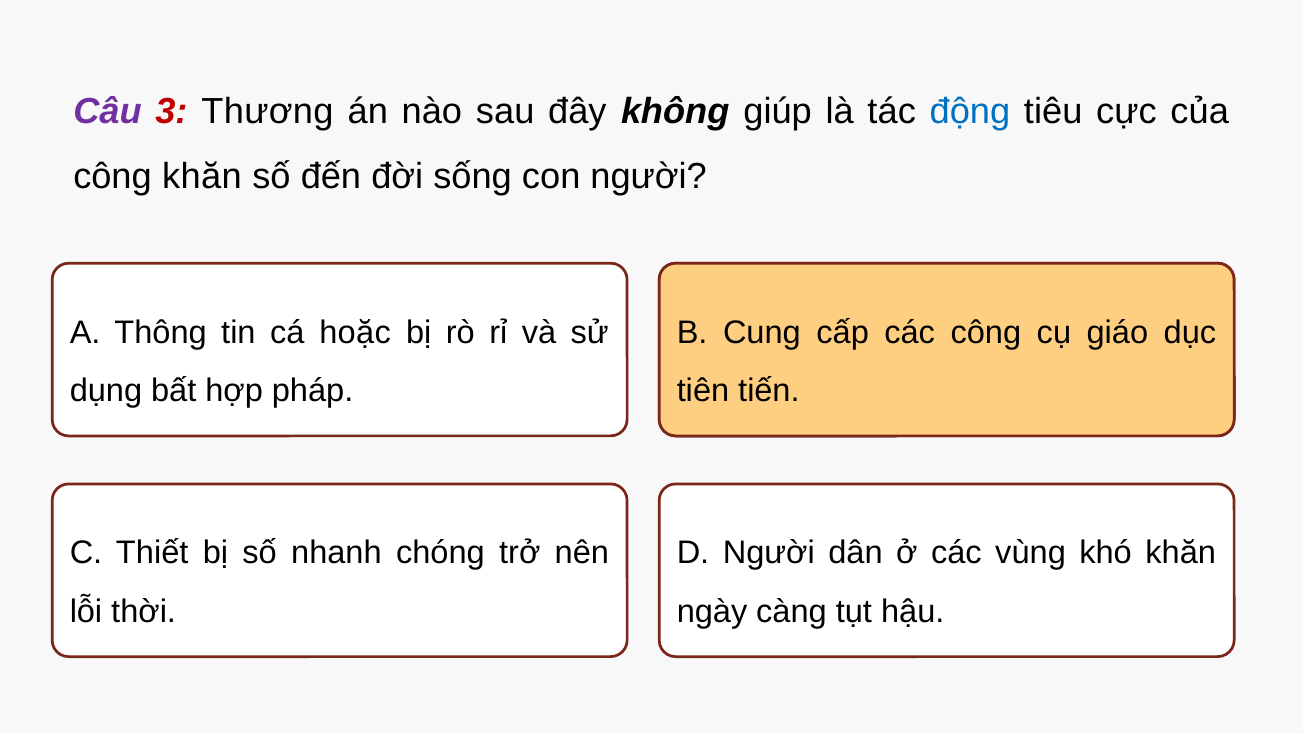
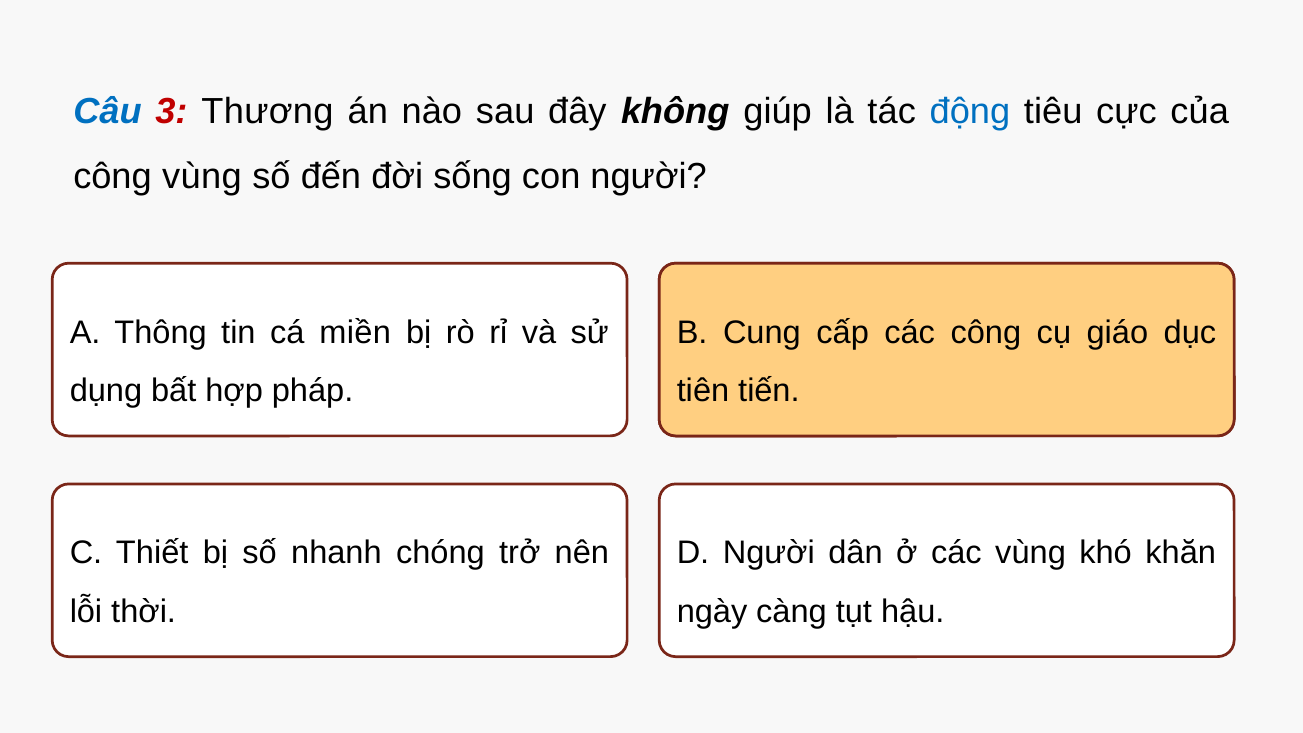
Câu colour: purple -> blue
công khăn: khăn -> vùng
hoặc: hoặc -> miền
